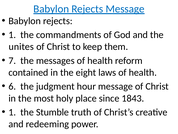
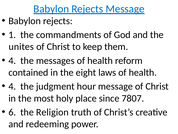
7 at (12, 60): 7 -> 4
6 at (12, 86): 6 -> 4
1843: 1843 -> 7807
1 at (12, 112): 1 -> 6
Stumble: Stumble -> Religion
